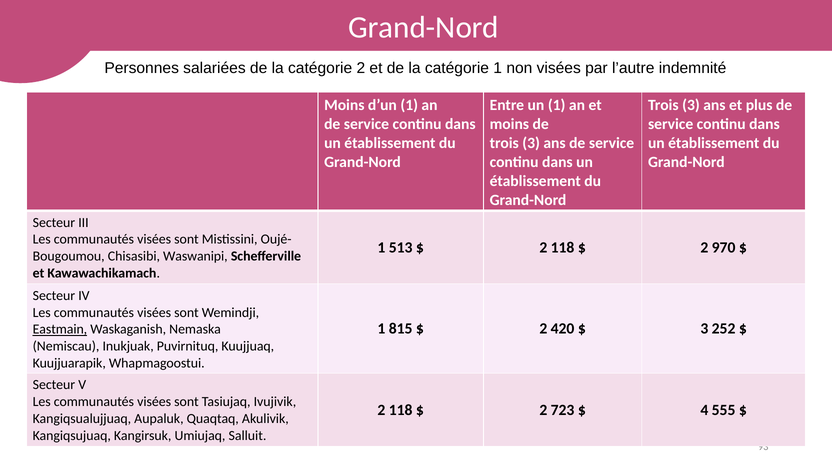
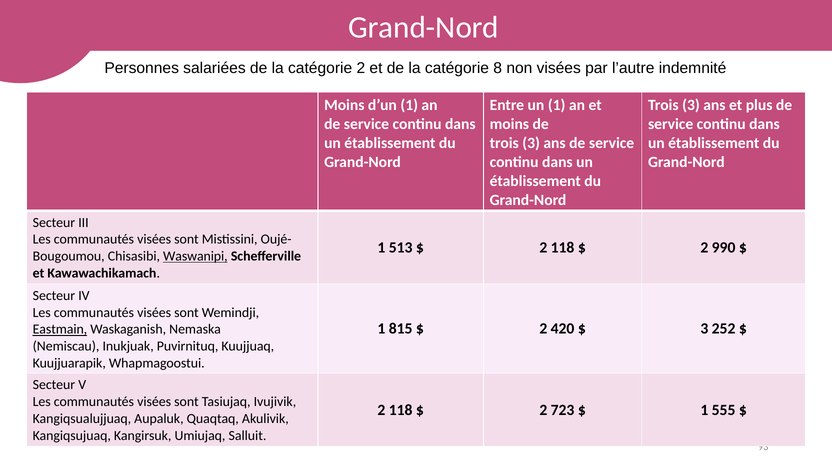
catégorie 1: 1 -> 8
970: 970 -> 990
Waswanipi underline: none -> present
4 at (704, 410): 4 -> 1
